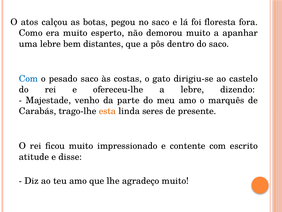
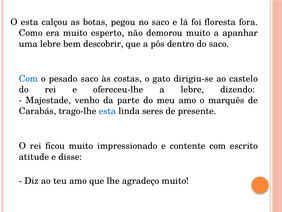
O atos: atos -> esta
distantes: distantes -> descobrir
esta at (107, 111) colour: orange -> blue
